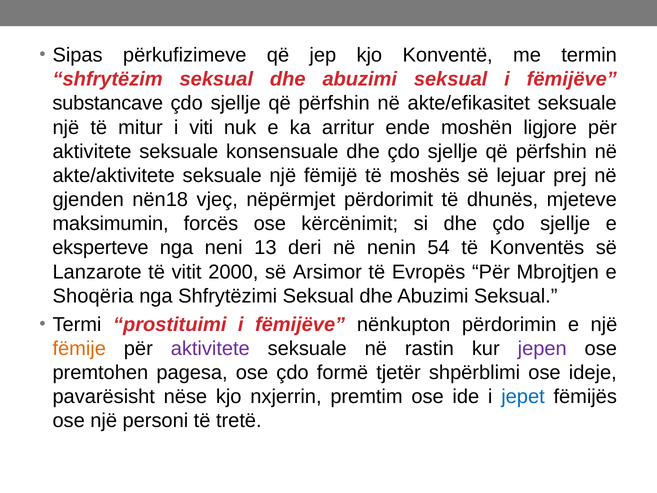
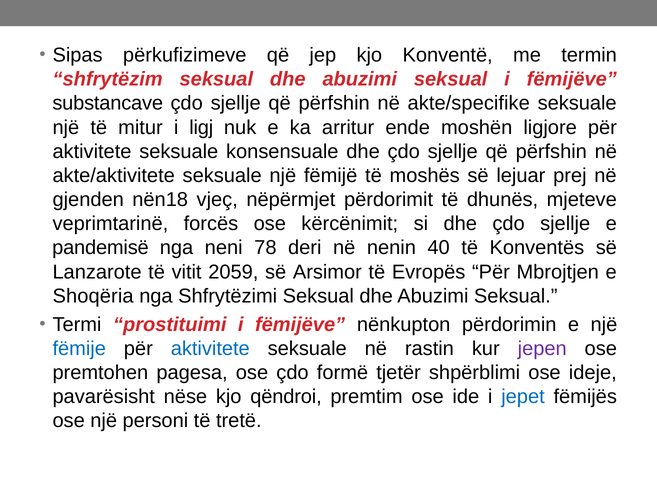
akte/efikasitet: akte/efikasitet -> akte/specifike
viti: viti -> ligj
maksimumin: maksimumin -> veprimtarinë
eksperteve: eksperteve -> pandemisë
13: 13 -> 78
54: 54 -> 40
2000: 2000 -> 2059
fëmije colour: orange -> blue
aktivitete at (210, 348) colour: purple -> blue
nxjerrin: nxjerrin -> qëndroi
